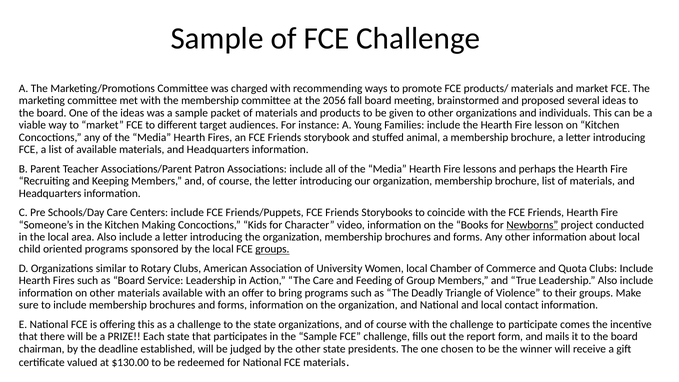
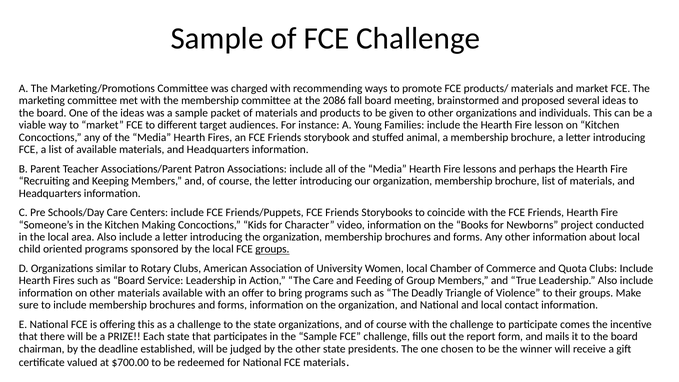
2056: 2056 -> 2086
Newborns underline: present -> none
$130.00: $130.00 -> $700.00
